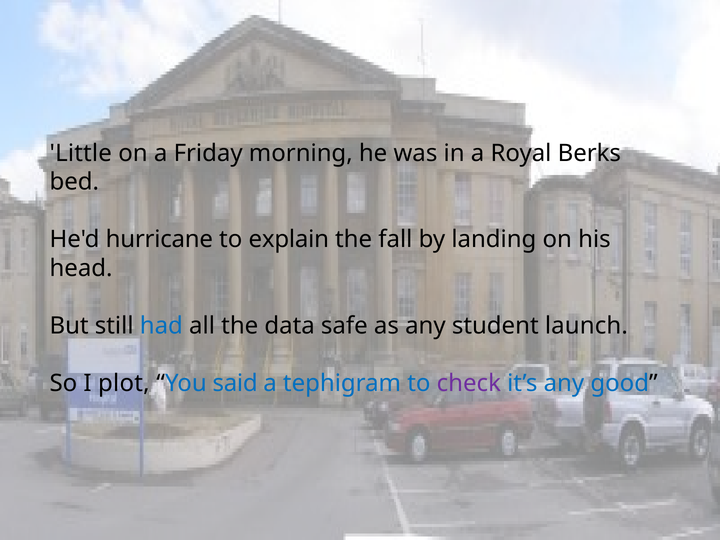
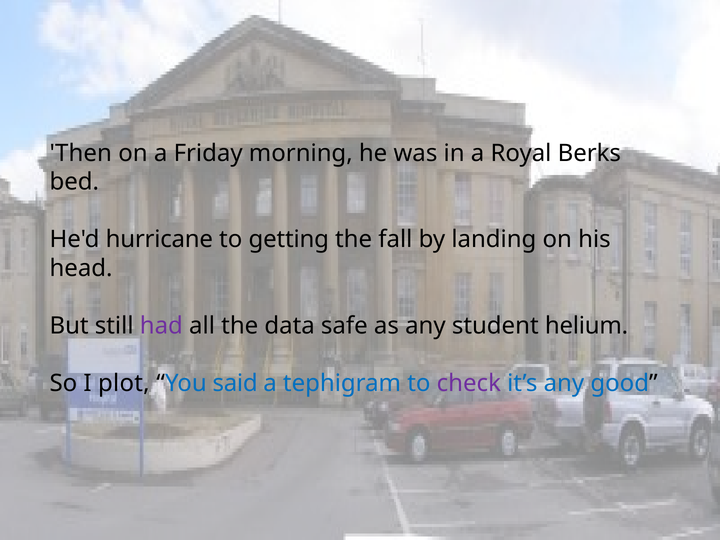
Little: Little -> Then
explain: explain -> getting
had colour: blue -> purple
launch: launch -> helium
